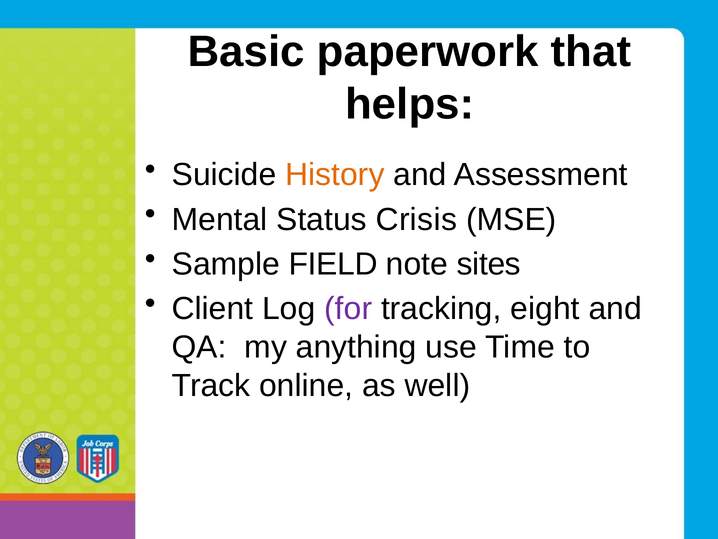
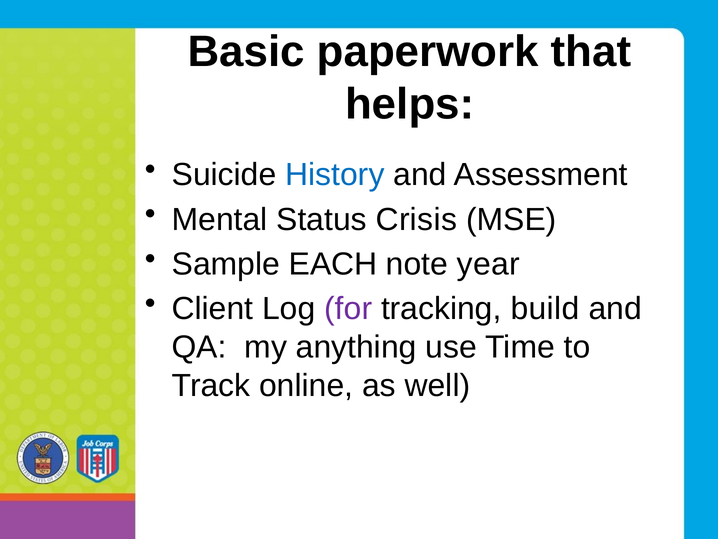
History colour: orange -> blue
FIELD: FIELD -> EACH
sites: sites -> year
eight: eight -> build
